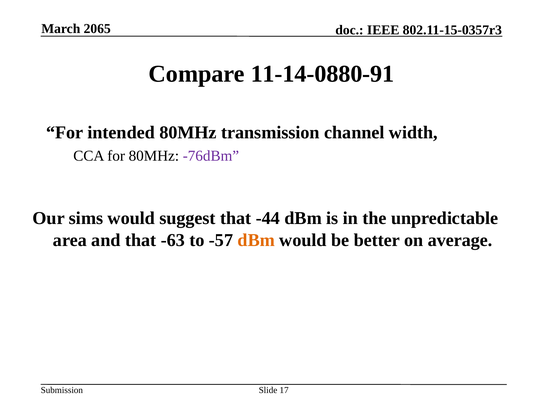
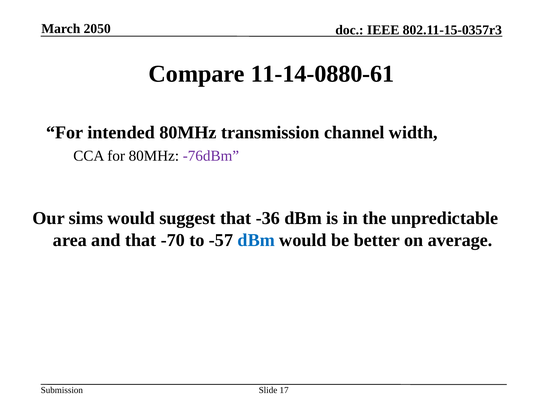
2065: 2065 -> 2050
11-14-0880-91: 11-14-0880-91 -> 11-14-0880-61
-44: -44 -> -36
-63: -63 -> -70
dBm at (256, 240) colour: orange -> blue
